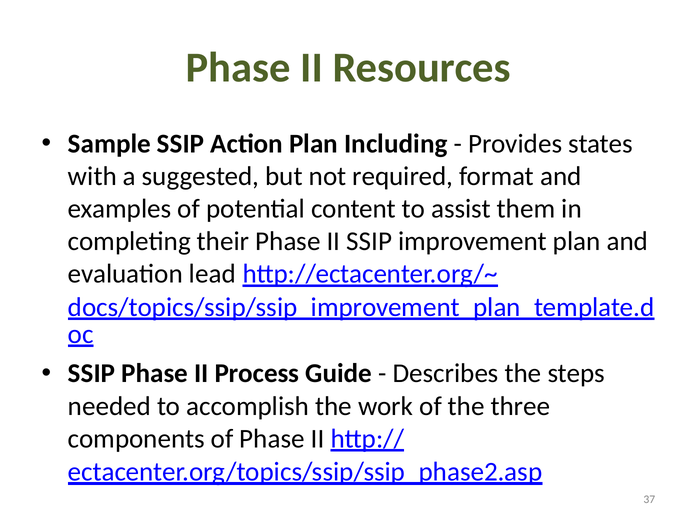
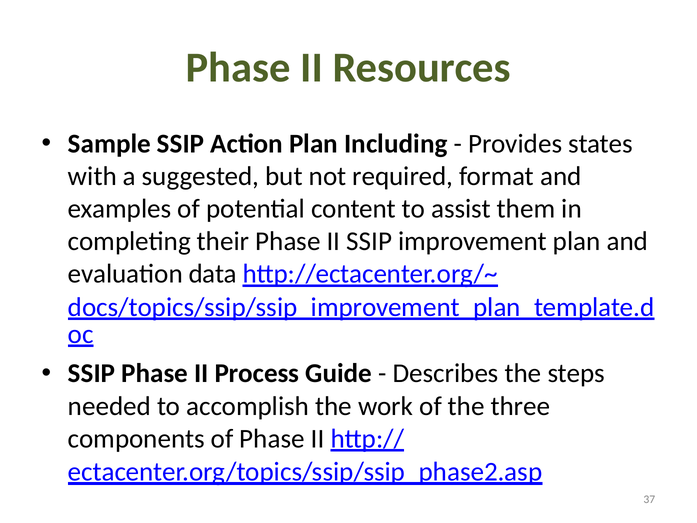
lead: lead -> data
